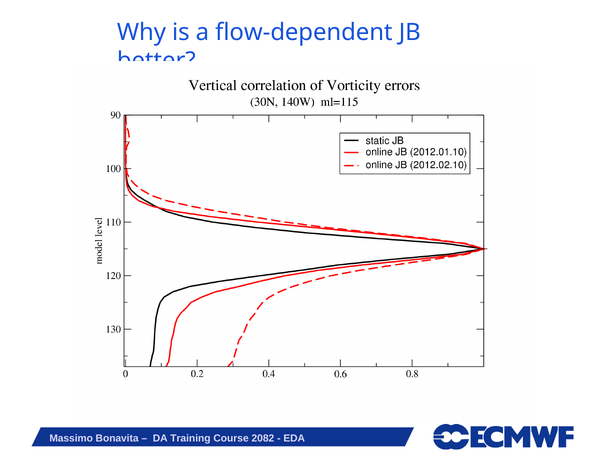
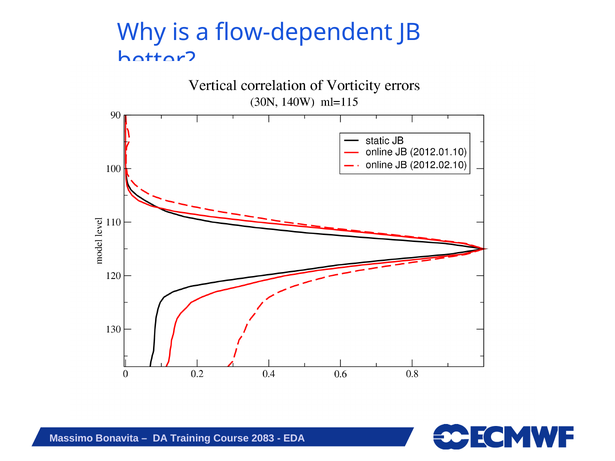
2082: 2082 -> 2083
